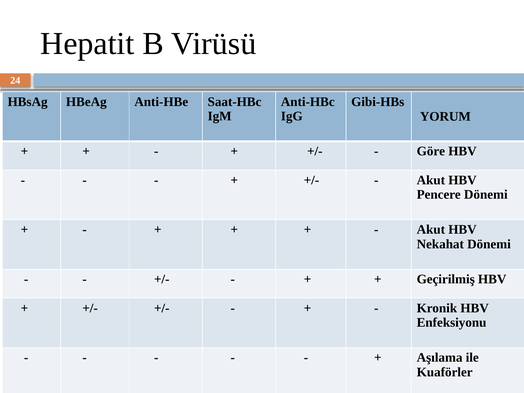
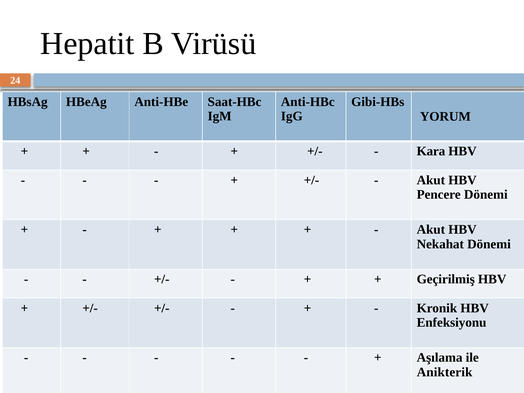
Göre: Göre -> Kara
Kuaförler: Kuaförler -> Anikterik
